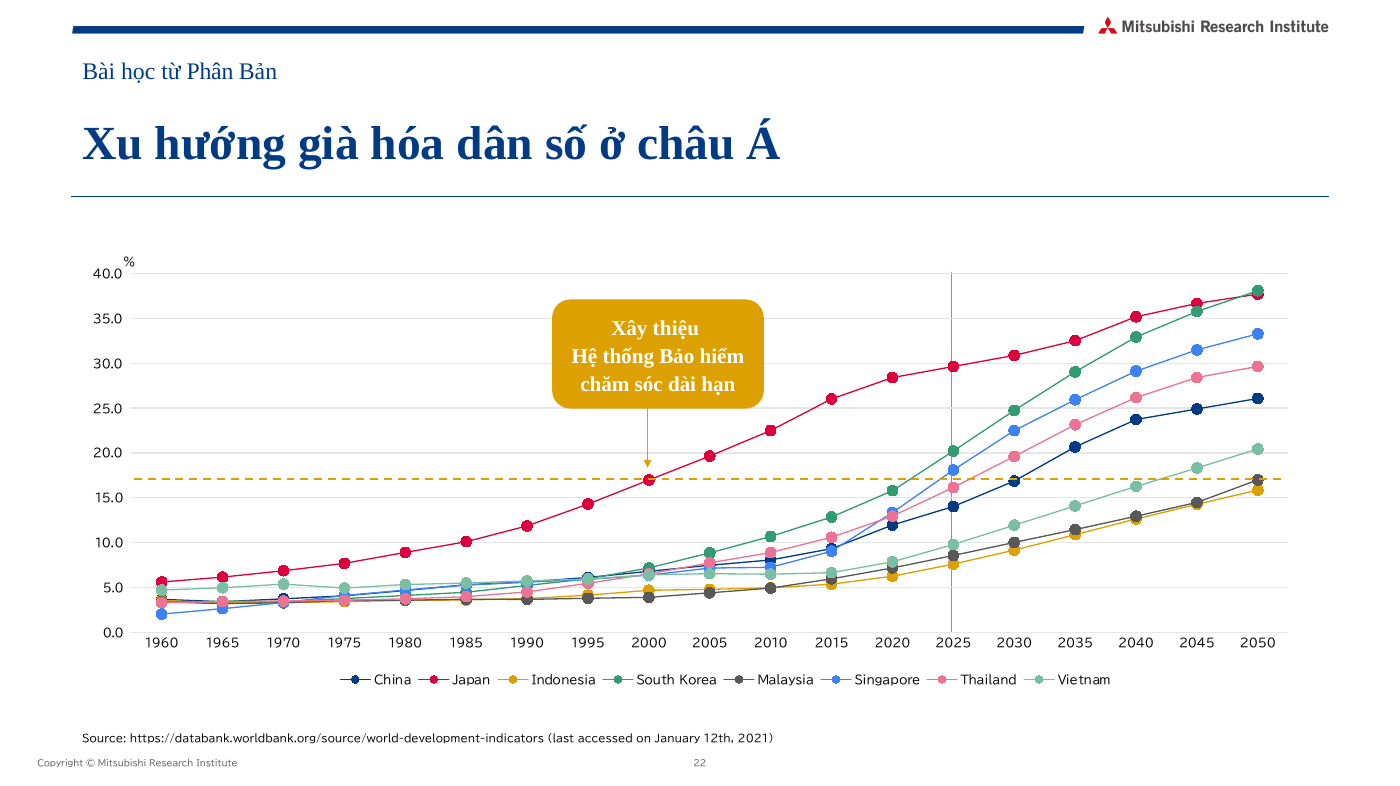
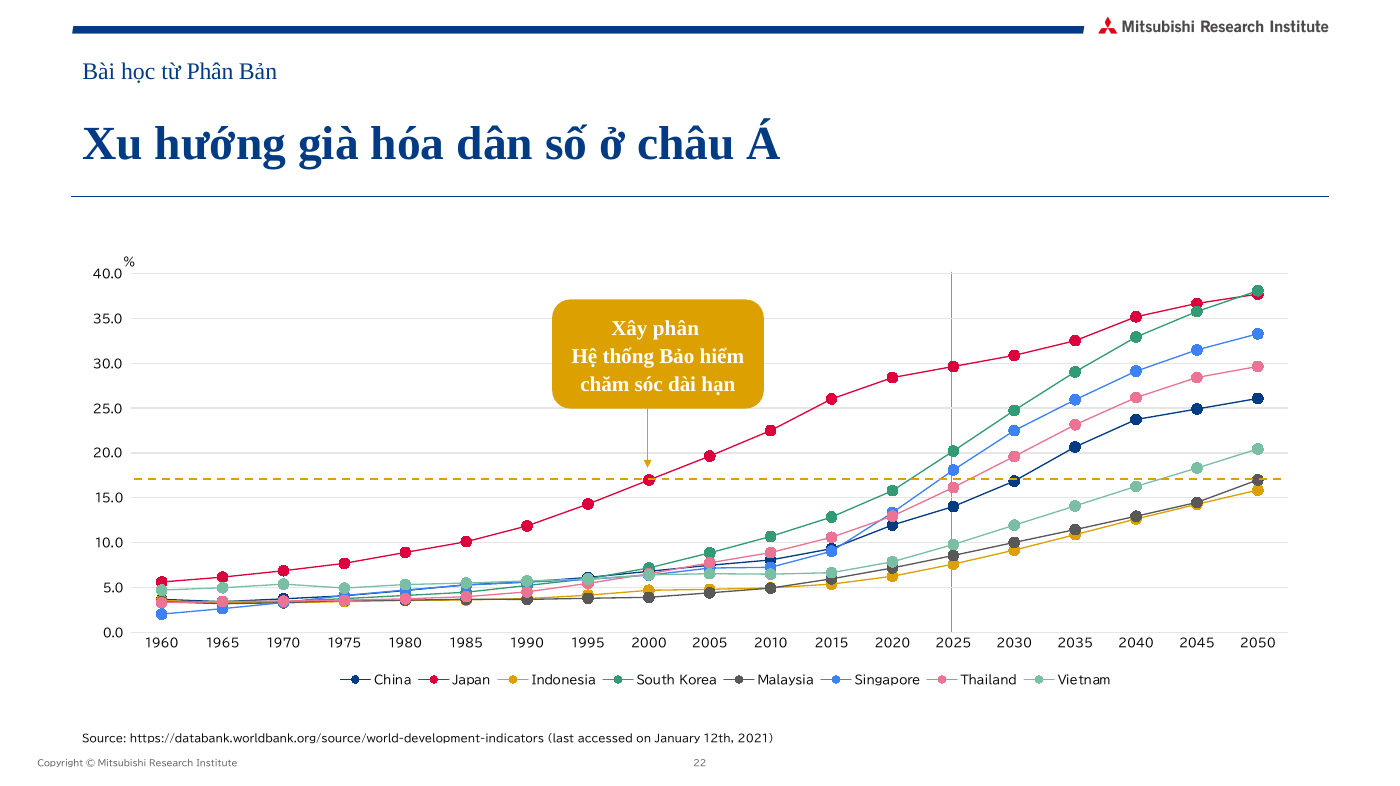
Xây thiệu: thiệu -> phân
